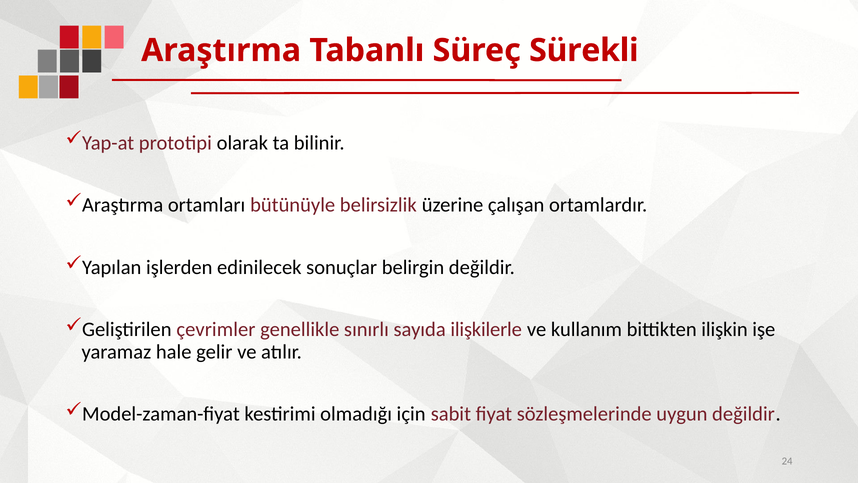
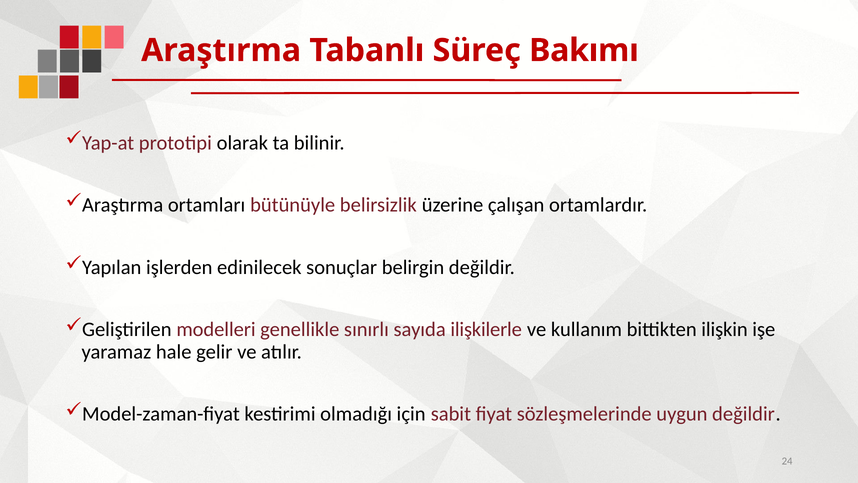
Sürekli: Sürekli -> Bakımı
çevrimler: çevrimler -> modelleri
